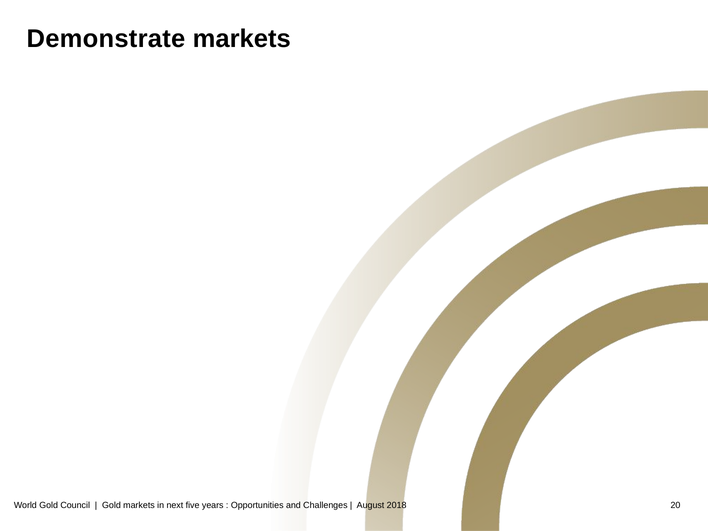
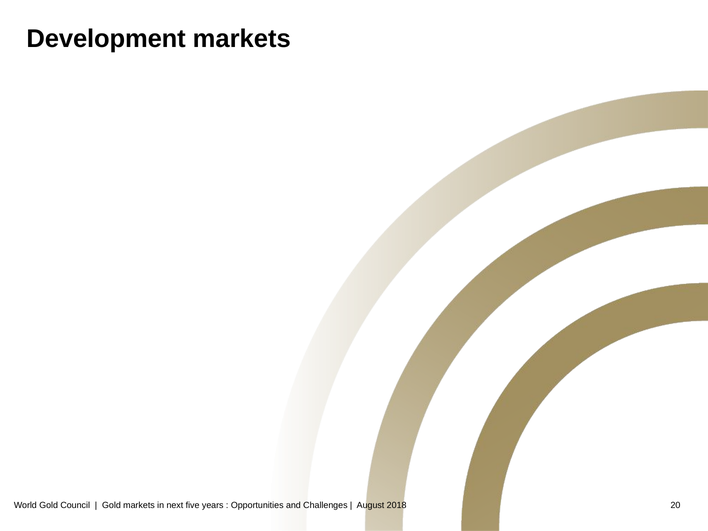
Demonstrate: Demonstrate -> Development
